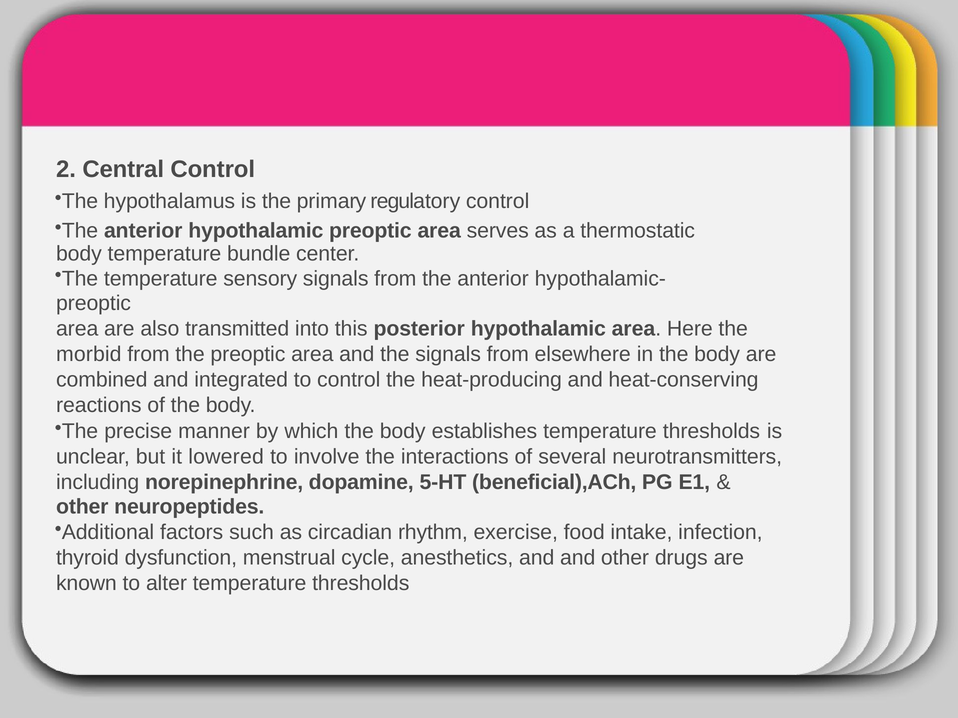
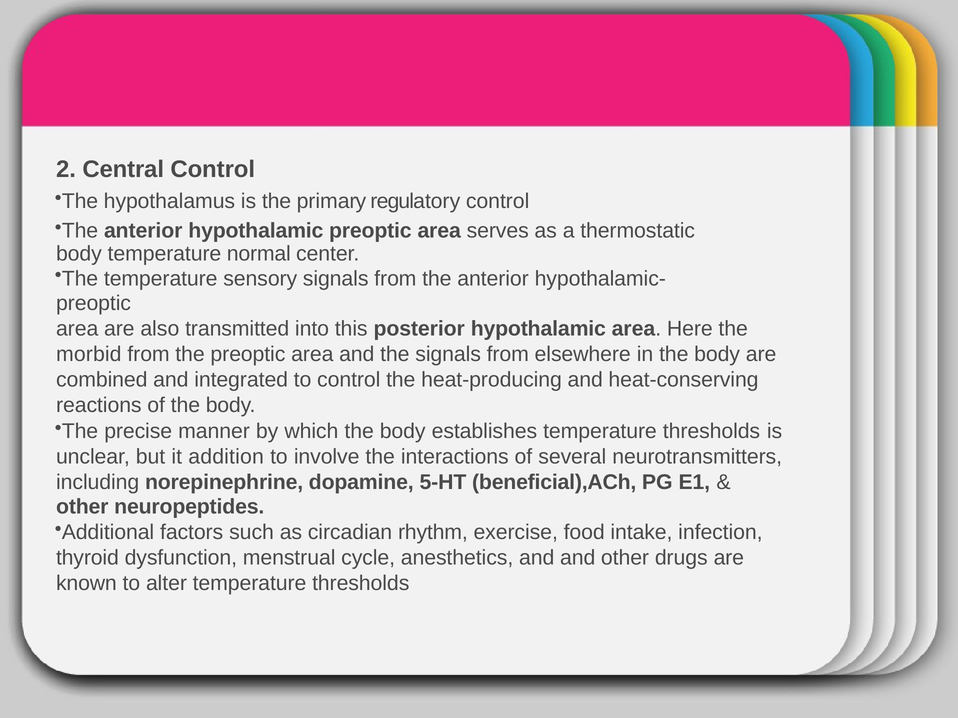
bundle: bundle -> normal
lowered: lowered -> addition
